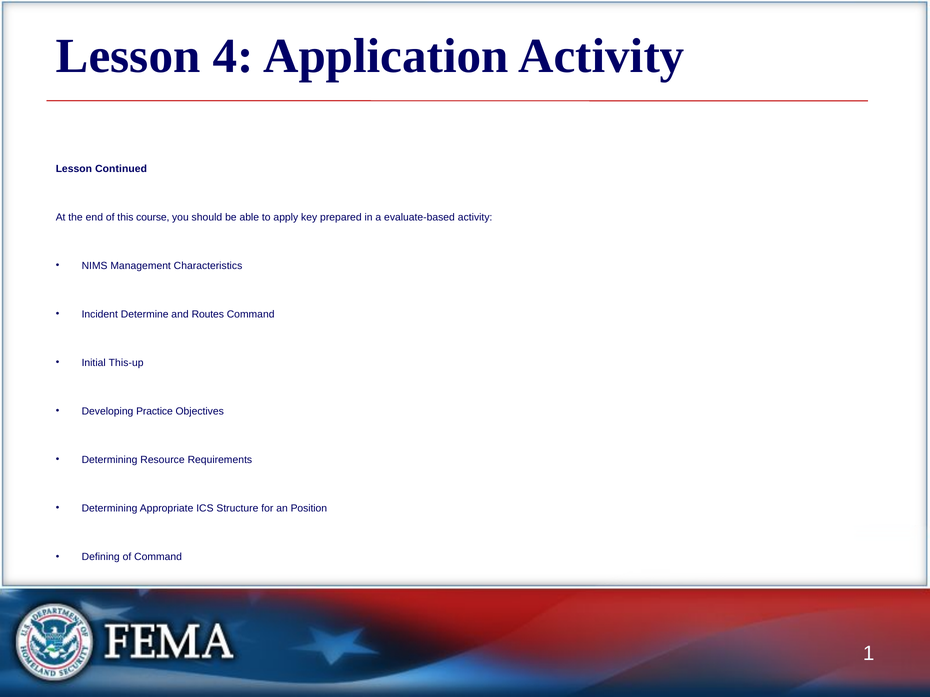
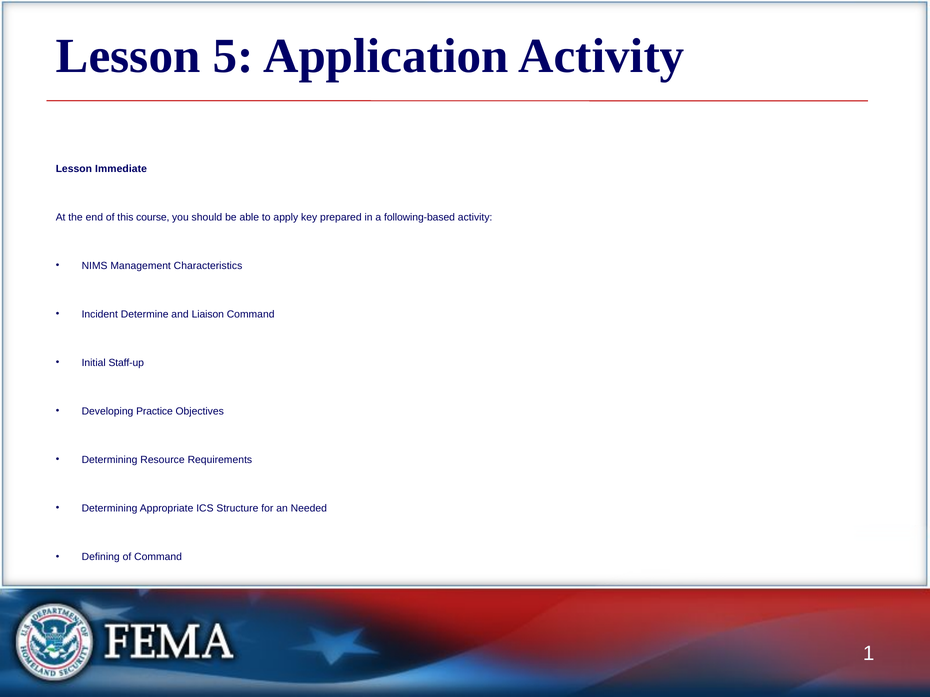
4: 4 -> 5
Continued: Continued -> Immediate
evaluate-based: evaluate-based -> following-based
Routes: Routes -> Liaison
This-up: This-up -> Staff-up
Position: Position -> Needed
